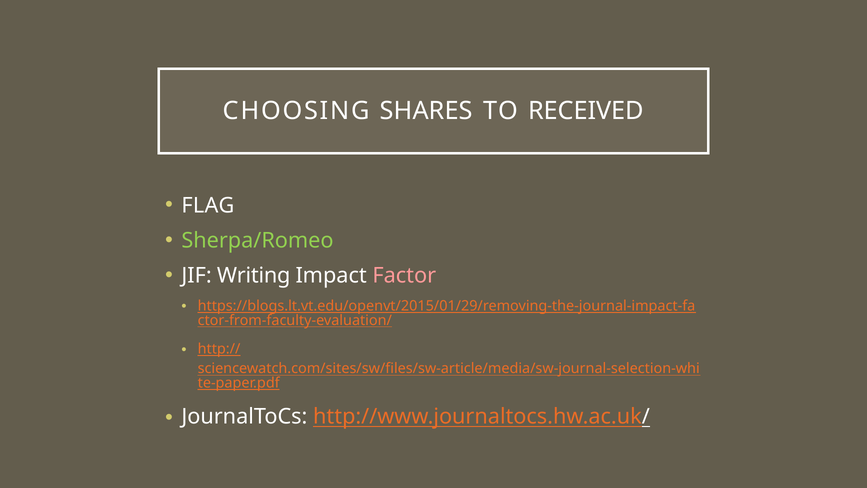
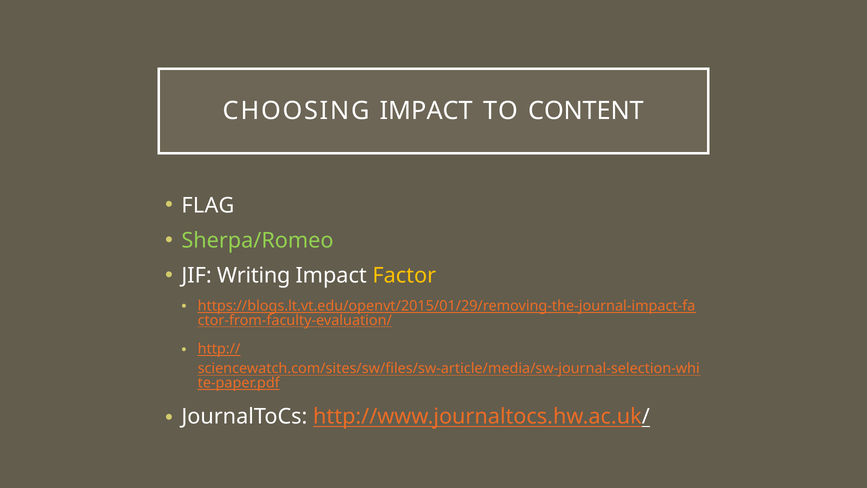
CHOOSING SHARES: SHARES -> IMPACT
RECEIVED: RECEIVED -> CONTENT
Factor colour: pink -> yellow
